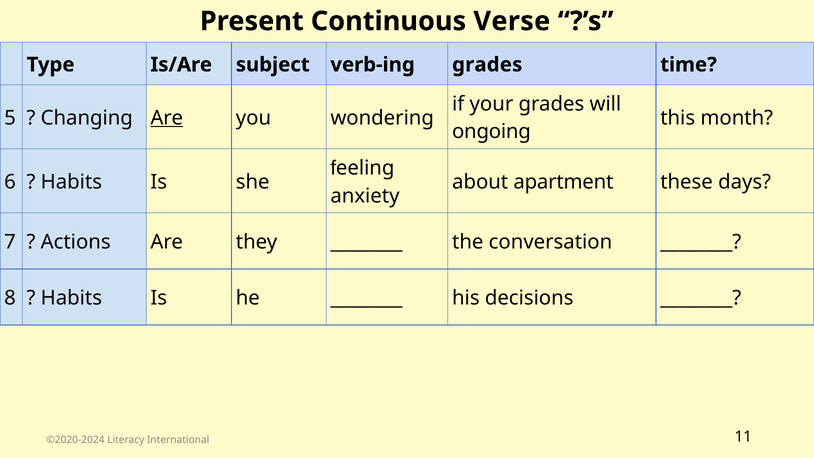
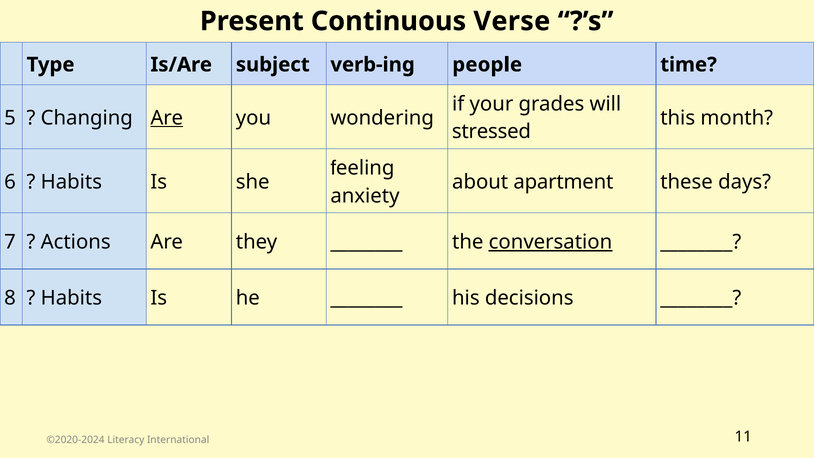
verb-ing grades: grades -> people
ongoing: ongoing -> stressed
conversation underline: none -> present
